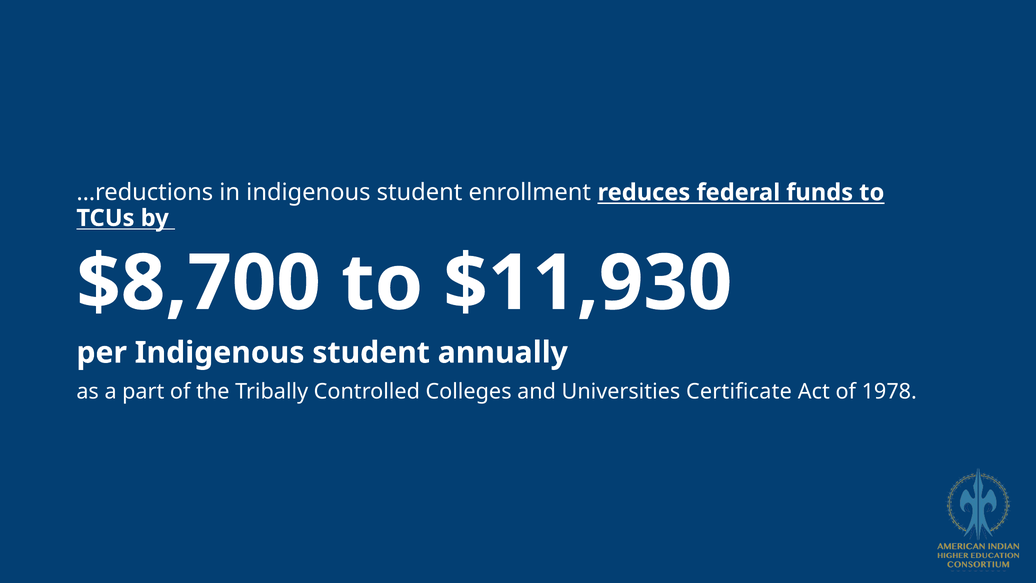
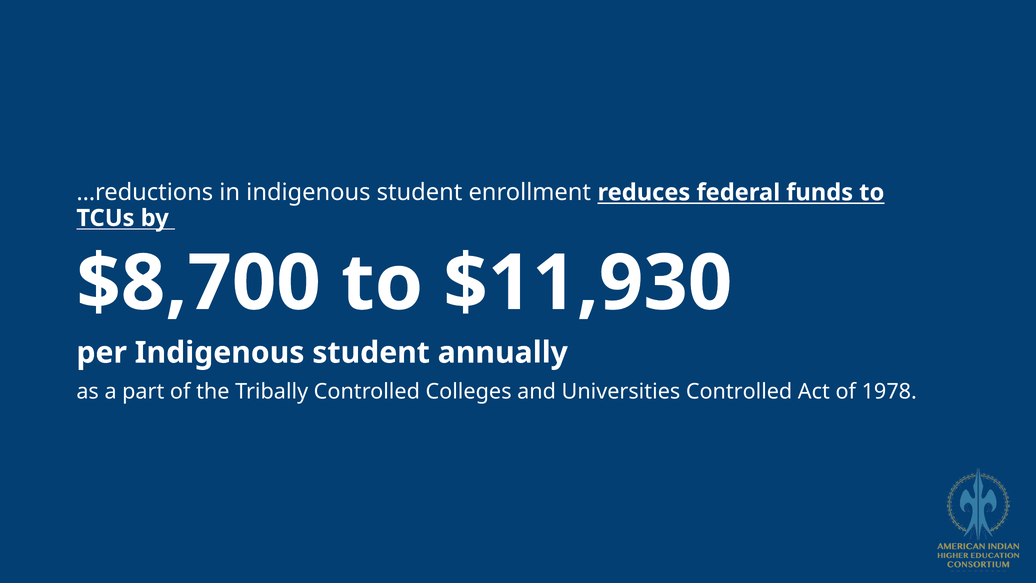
Universities Certificate: Certificate -> Controlled
